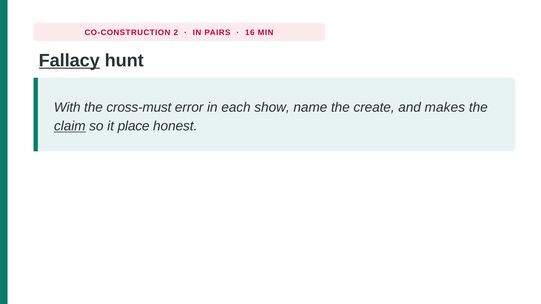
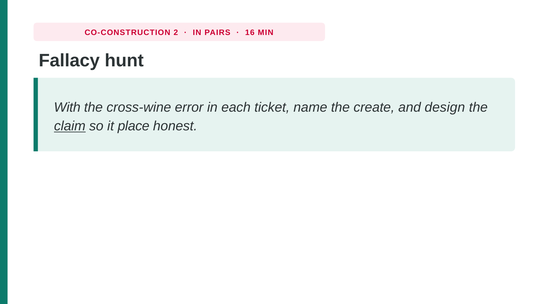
Fallacy underline: present -> none
cross-must: cross-must -> cross-wine
show: show -> ticket
makes: makes -> design
